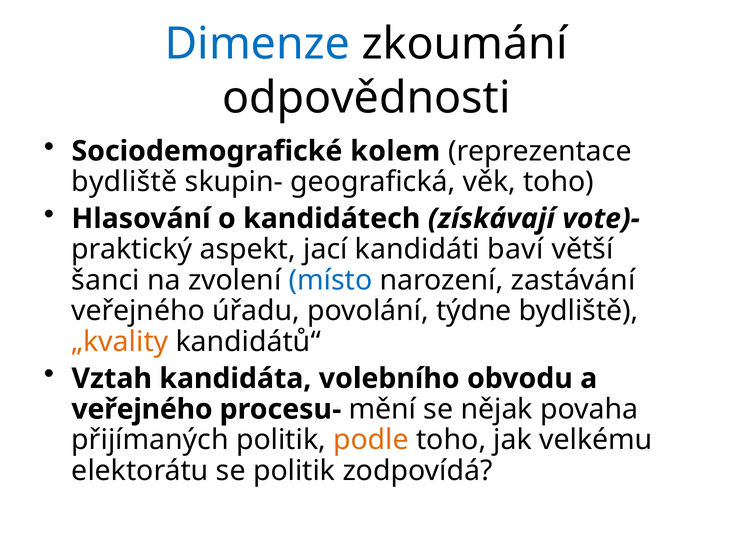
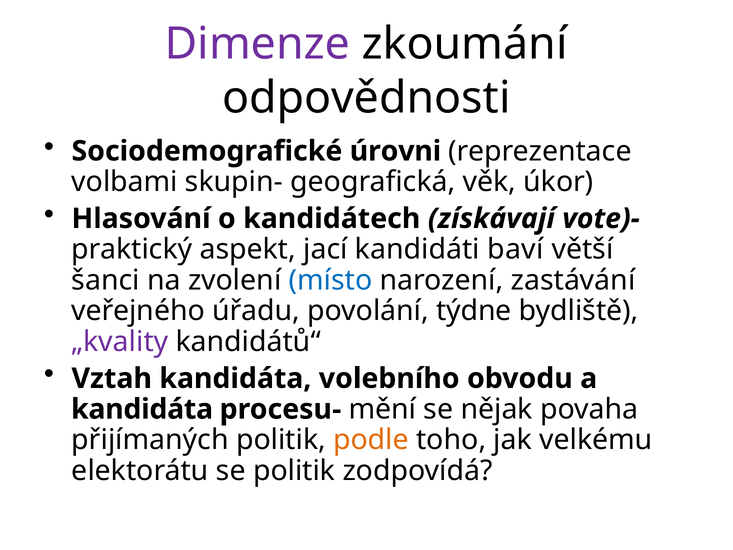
Dimenze colour: blue -> purple
kolem: kolem -> úrovni
bydliště at (124, 182): bydliště -> volbami
věk toho: toho -> úkor
„kvality colour: orange -> purple
veřejného at (142, 409): veřejného -> kandidáta
